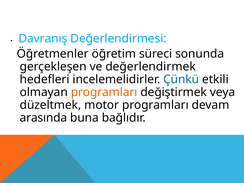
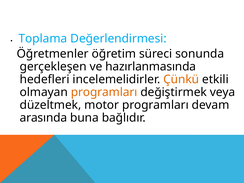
Davranış: Davranış -> Toplama
değerlendirmek: değerlendirmek -> hazırlanmasında
Çünkü colour: blue -> orange
